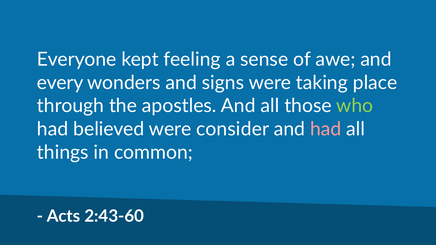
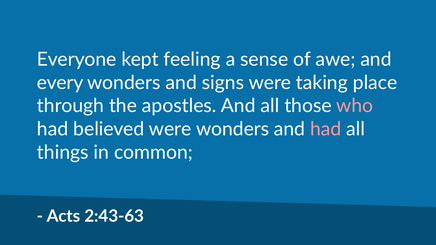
who colour: light green -> pink
were consider: consider -> wonders
2:43-60: 2:43-60 -> 2:43-63
